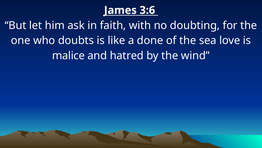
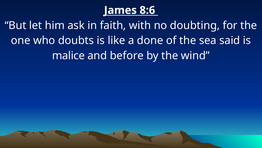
3:6: 3:6 -> 8:6
love: love -> said
hatred: hatred -> before
